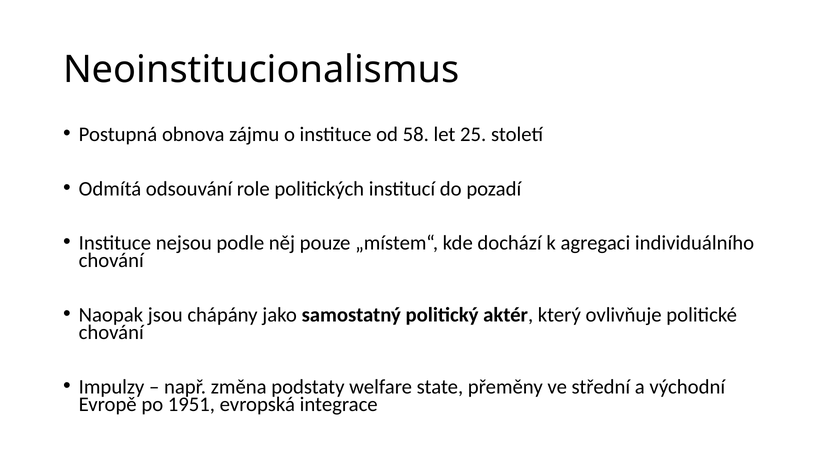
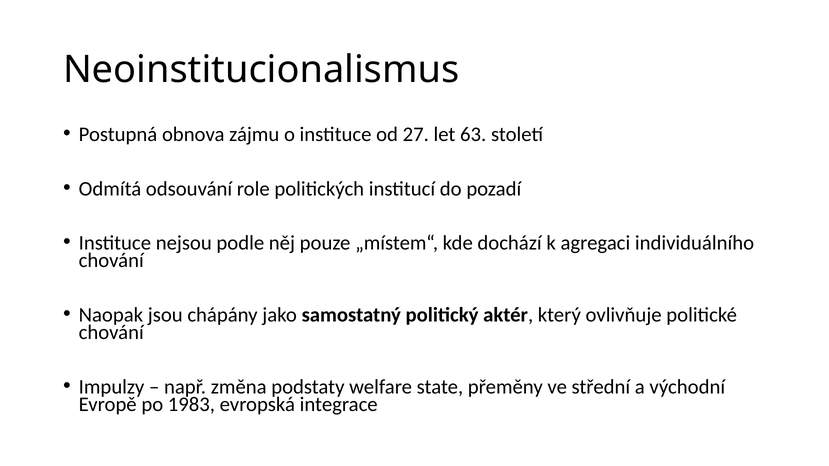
58: 58 -> 27
25: 25 -> 63
1951: 1951 -> 1983
